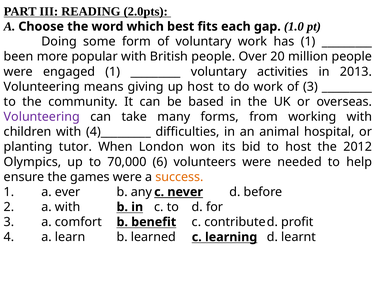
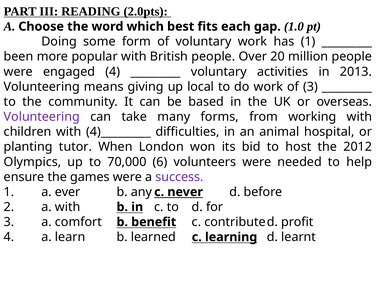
engaged 1: 1 -> 4
up host: host -> local
success colour: orange -> purple
